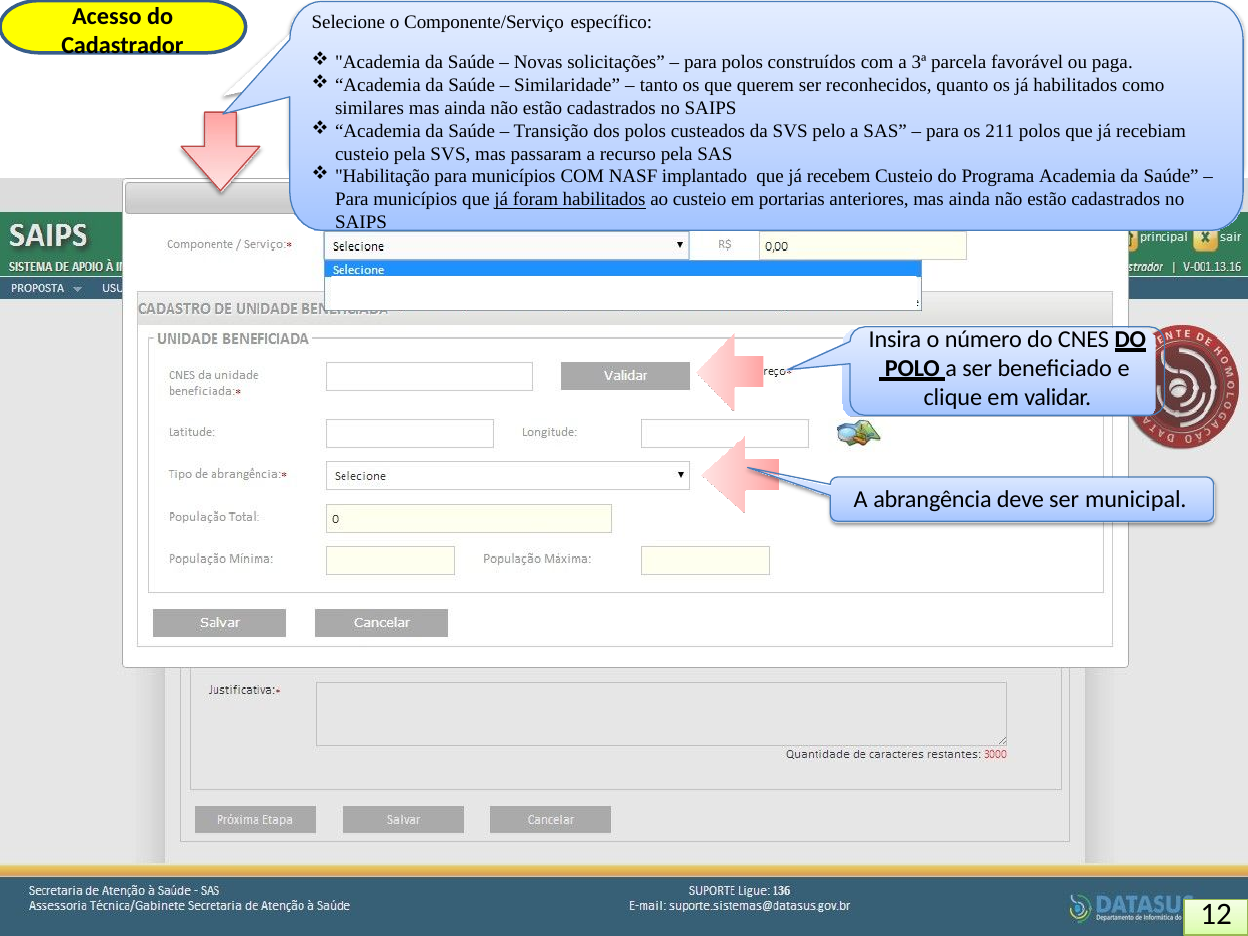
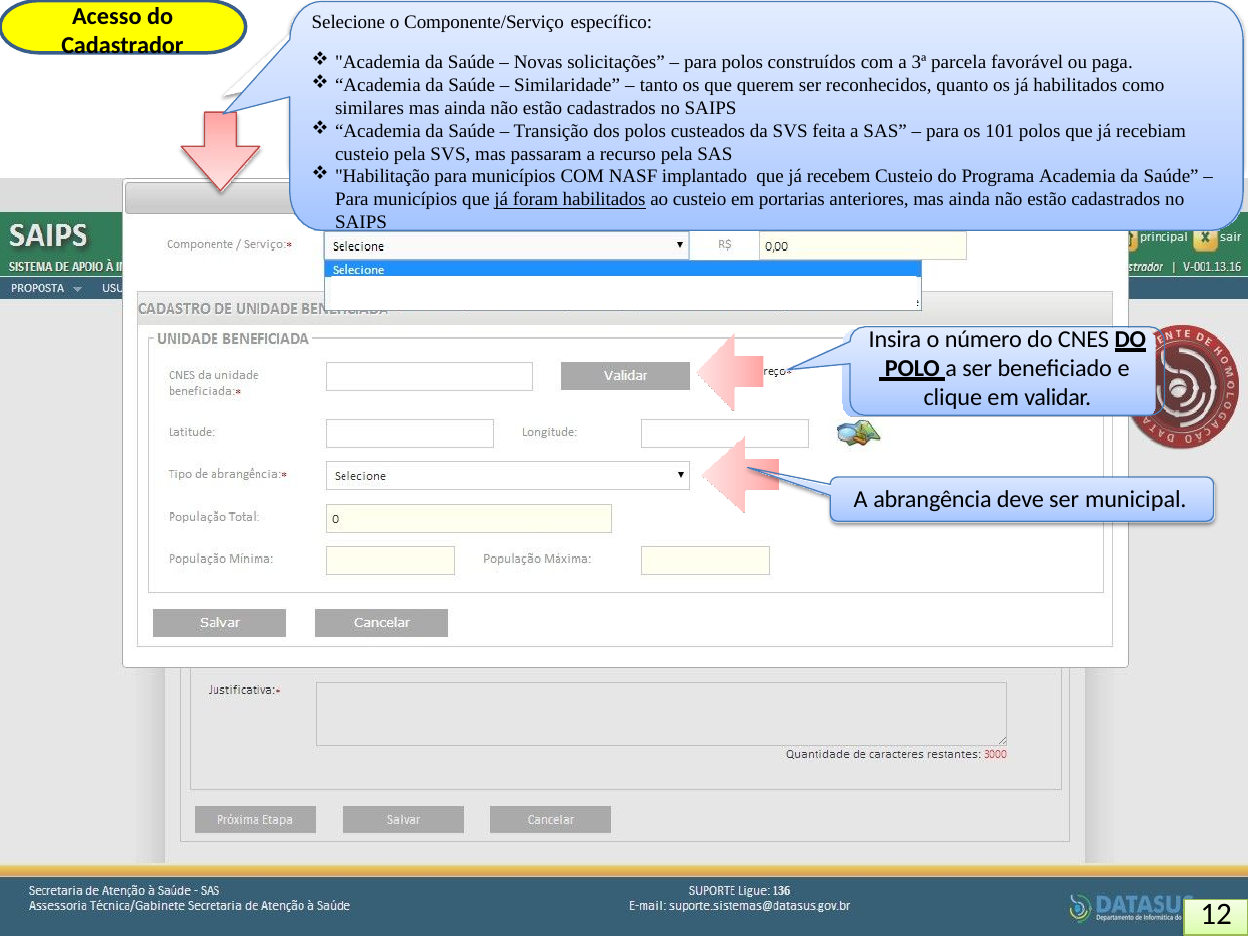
pelo: pelo -> feita
211: 211 -> 101
